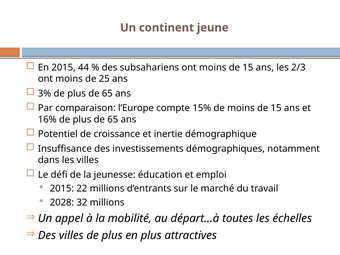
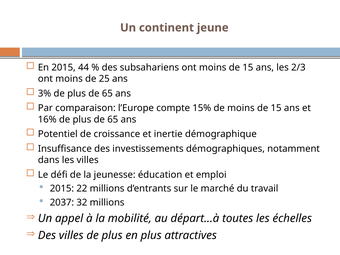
2028: 2028 -> 2037
